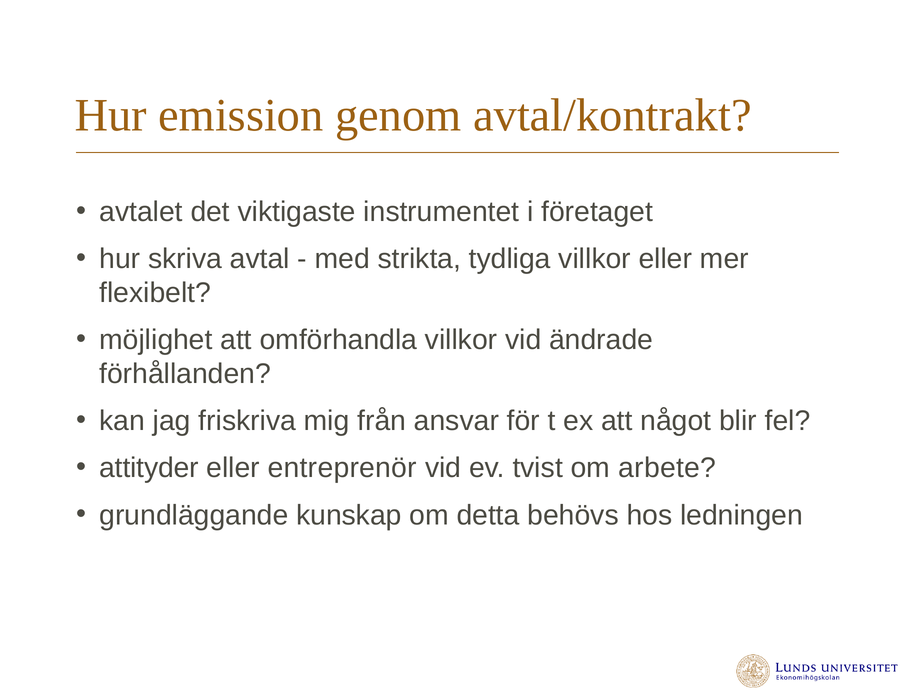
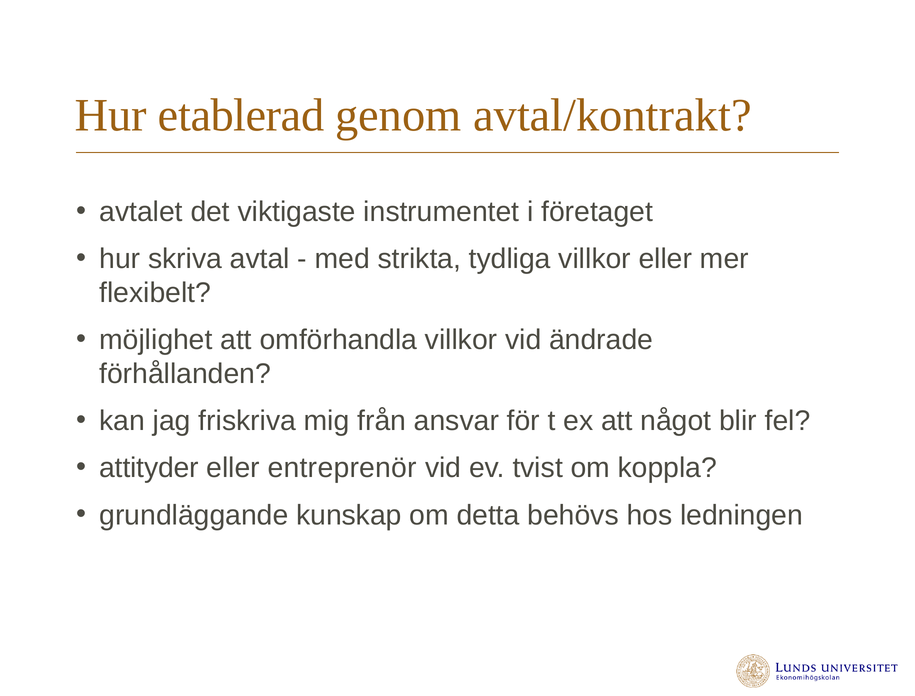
emission: emission -> etablerad
arbete: arbete -> koppla
